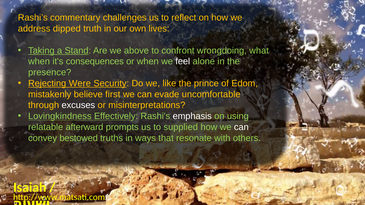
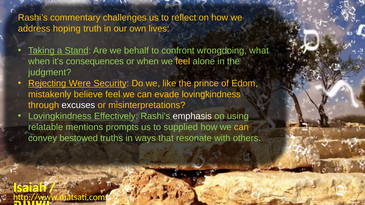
dipped: dipped -> hoping
above: above -> behalf
feel at (183, 62) colour: white -> yellow
presence: presence -> judgment
believe first: first -> feel
evade uncomfortable: uncomfortable -> lovingkindness
afterward: afterward -> mentions
can at (241, 127) colour: white -> yellow
